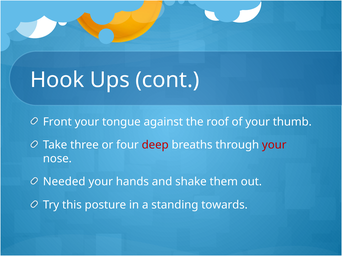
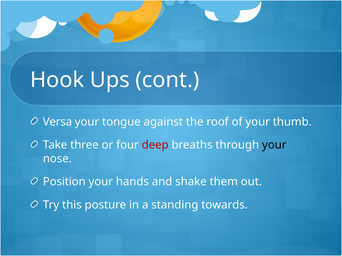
Front: Front -> Versa
your at (274, 145) colour: red -> black
Needed: Needed -> Position
